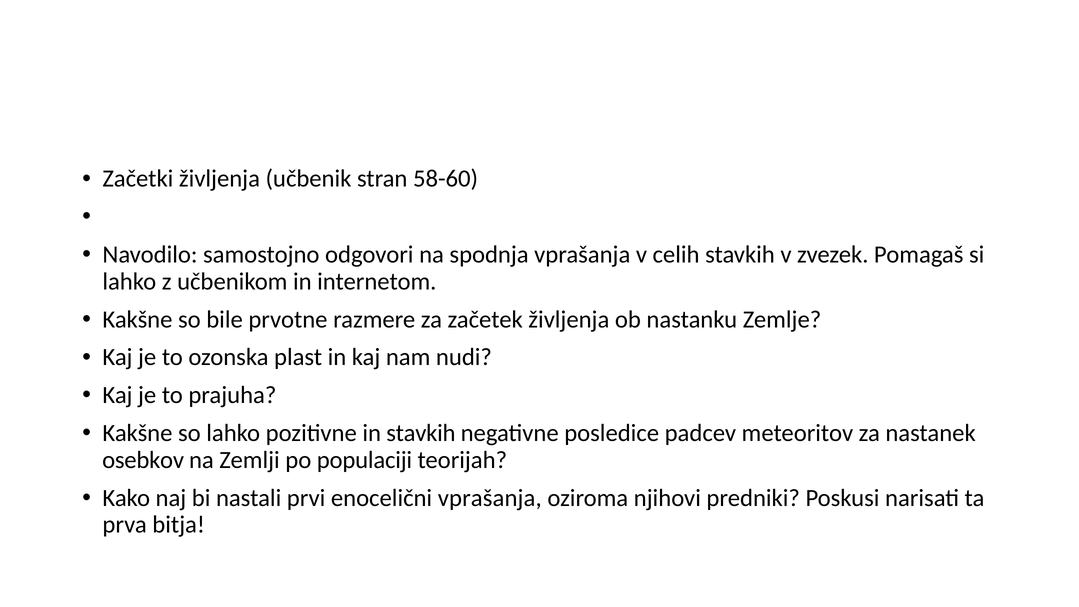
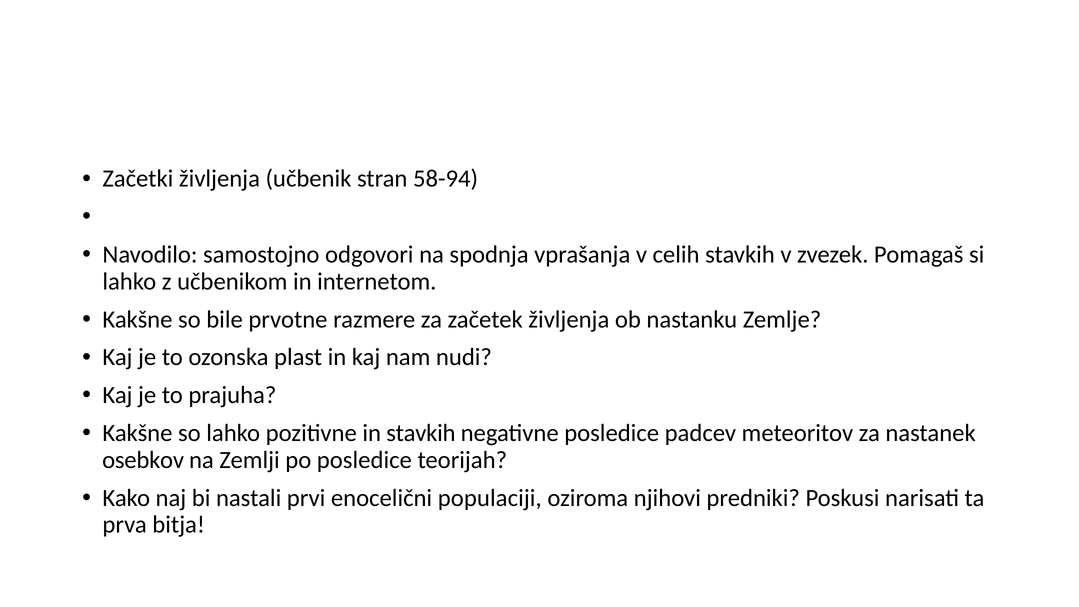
58-60: 58-60 -> 58-94
po populaciji: populaciji -> posledice
enocelični vprašanja: vprašanja -> populaciji
